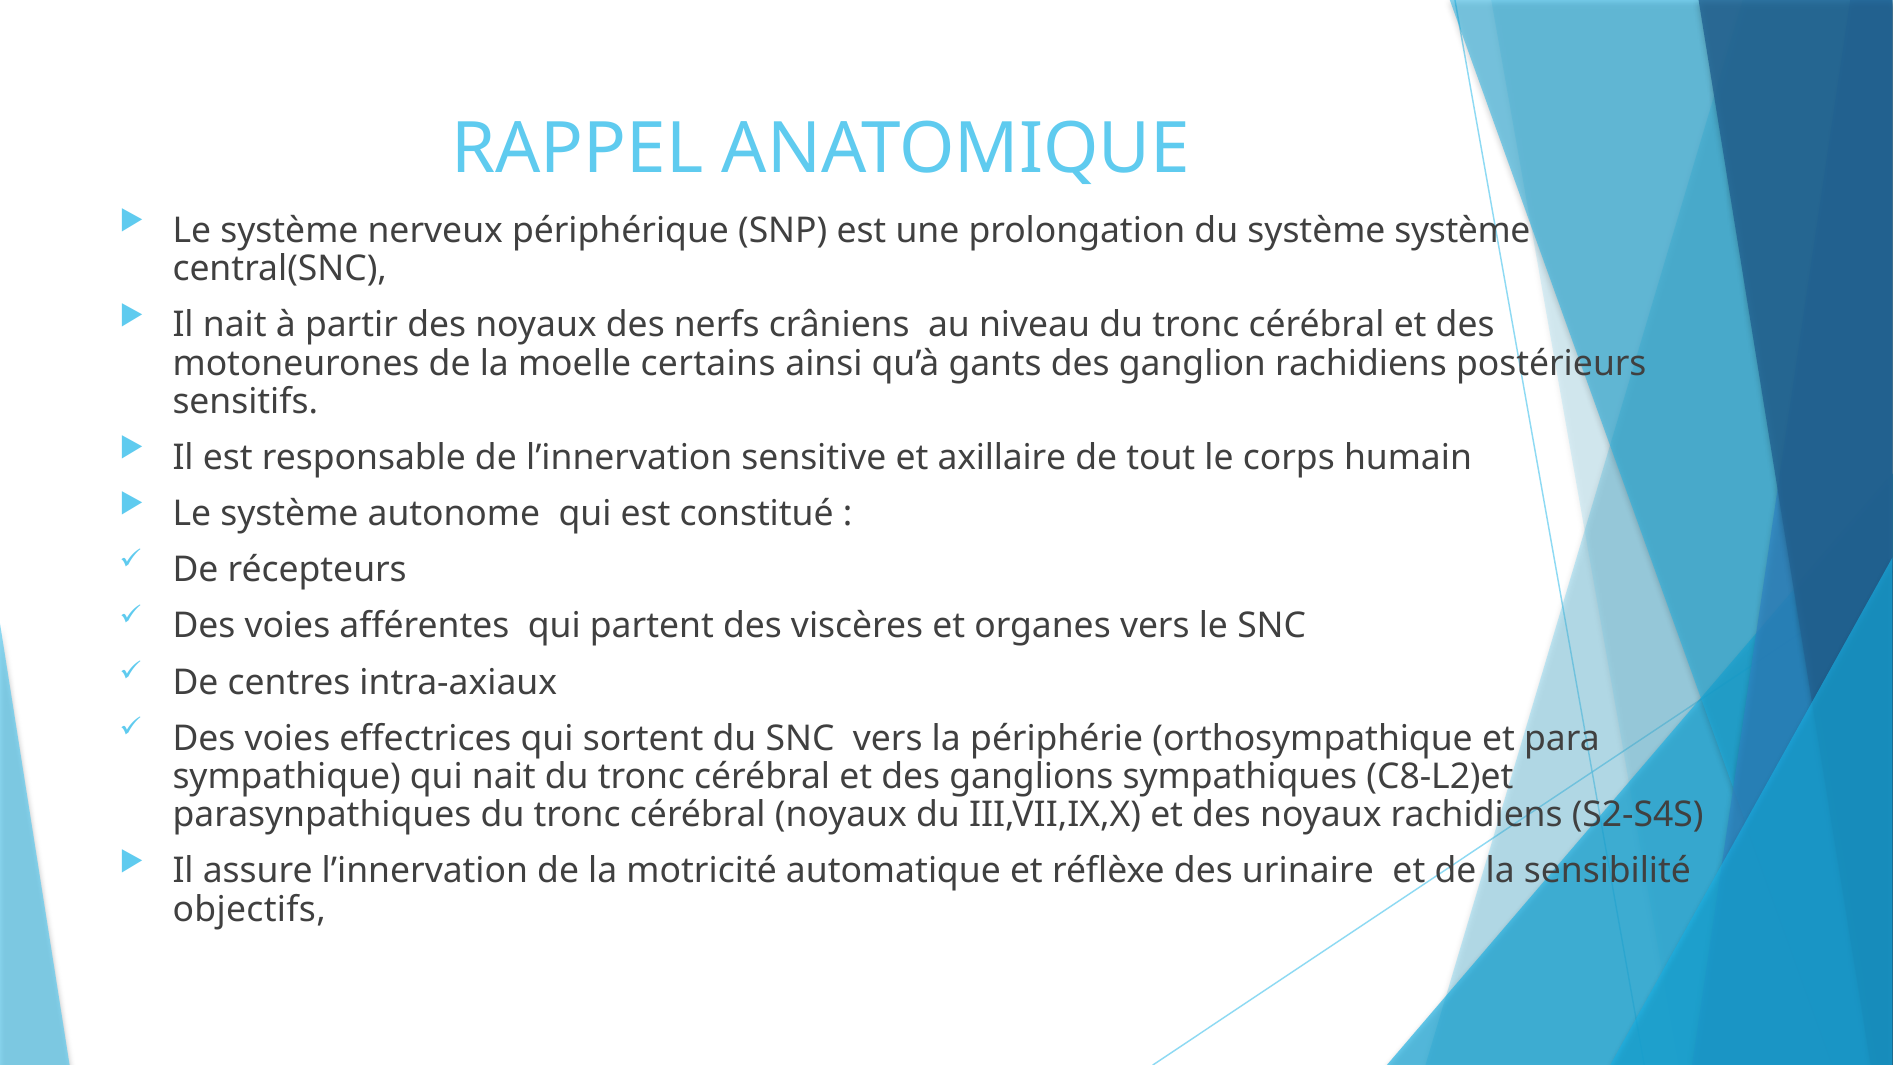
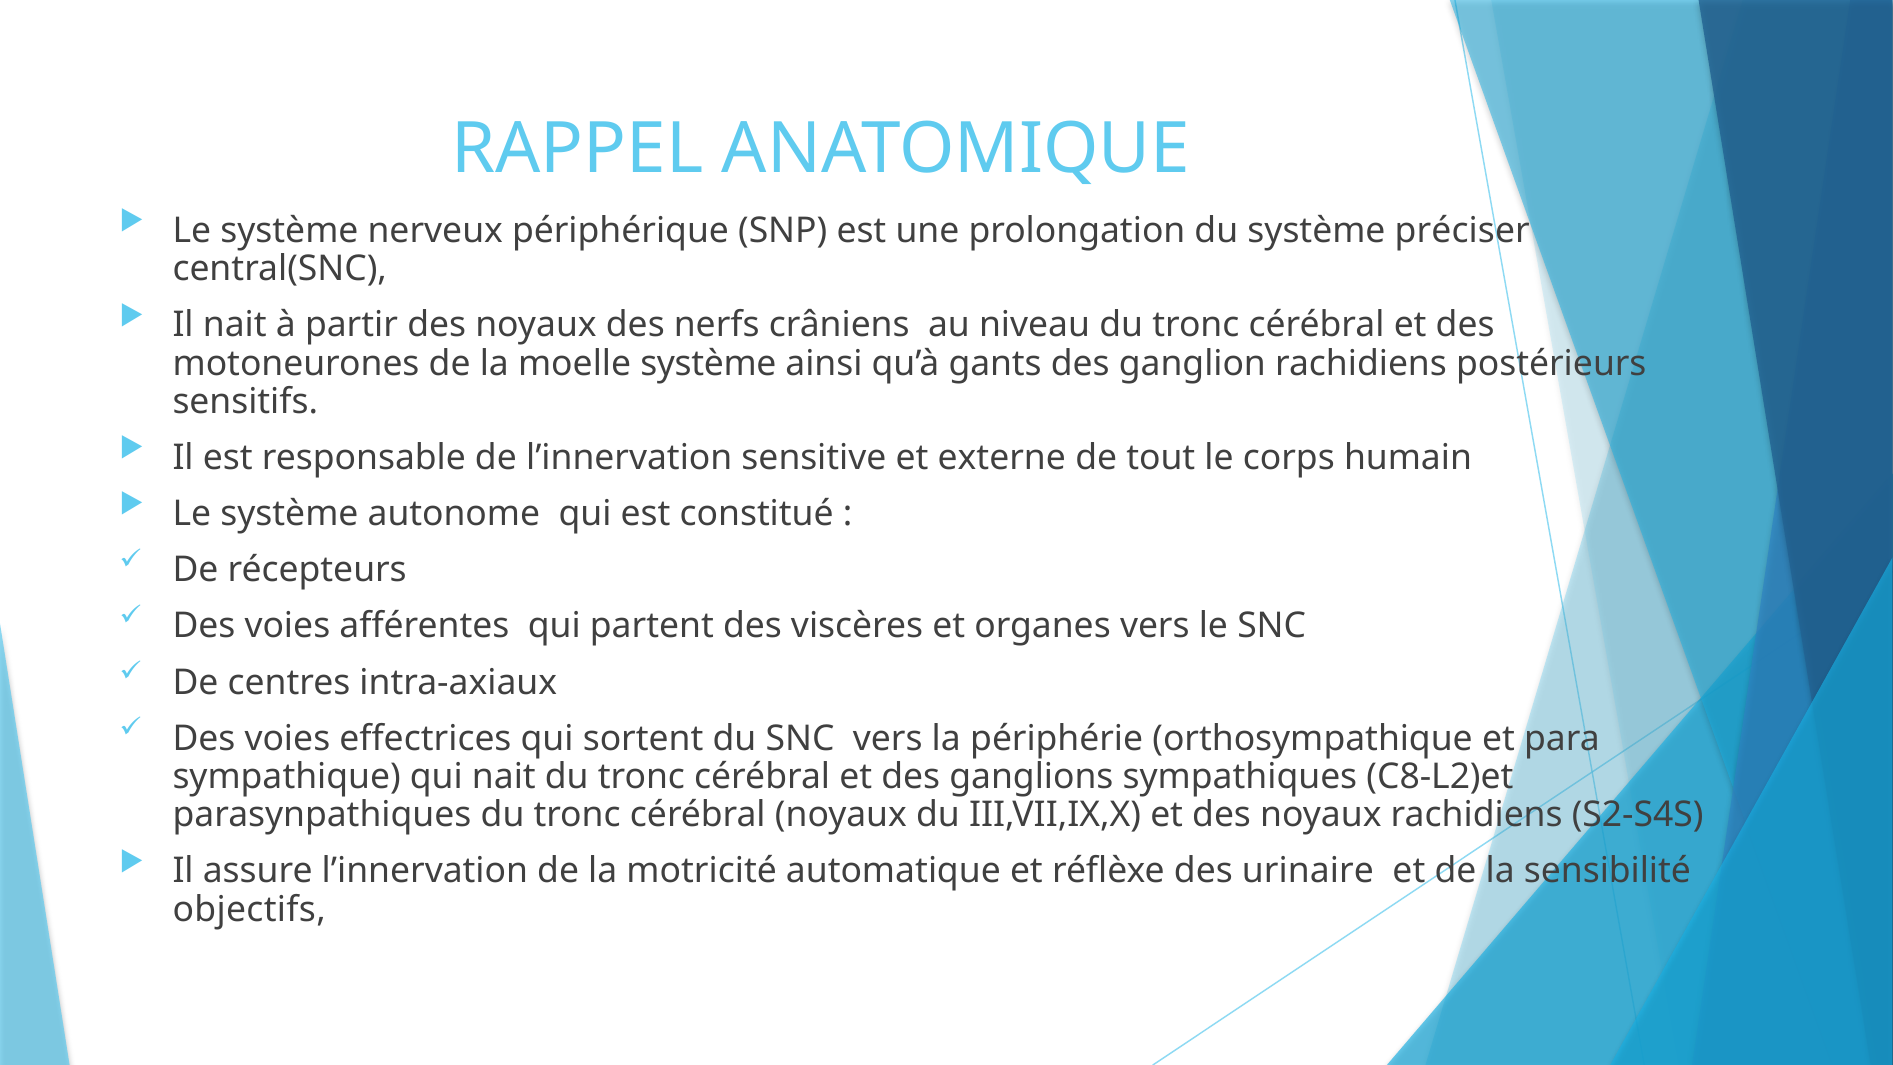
système système: système -> préciser
moelle certains: certains -> système
axillaire: axillaire -> externe
